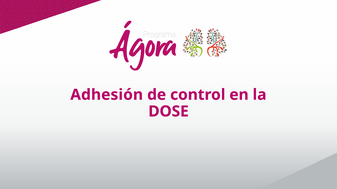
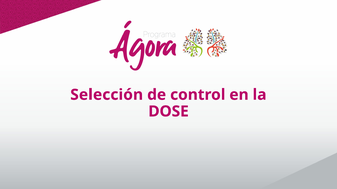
Adhesión: Adhesión -> Selección
